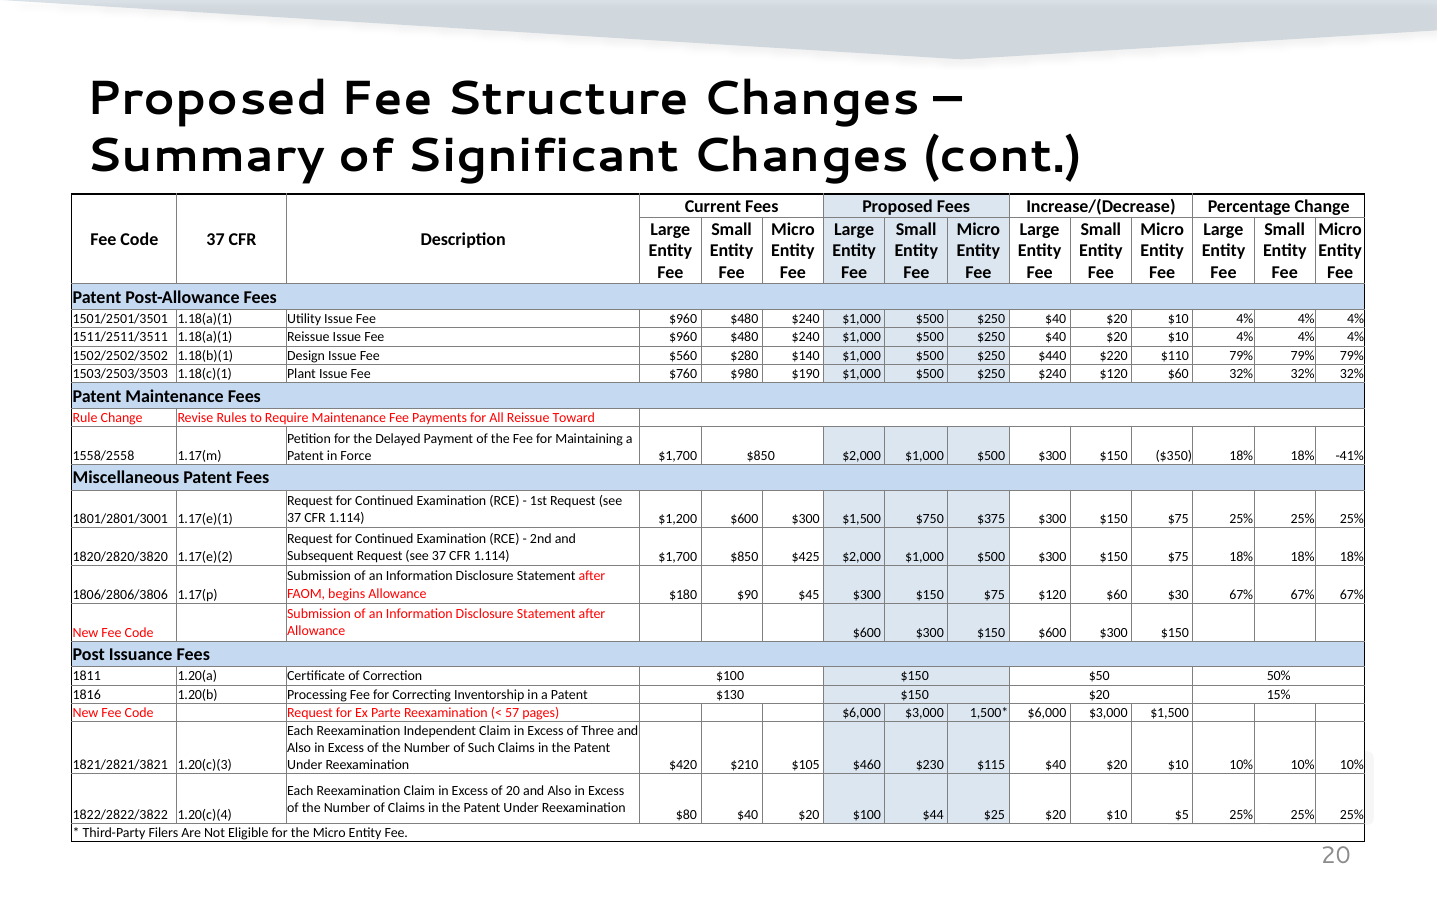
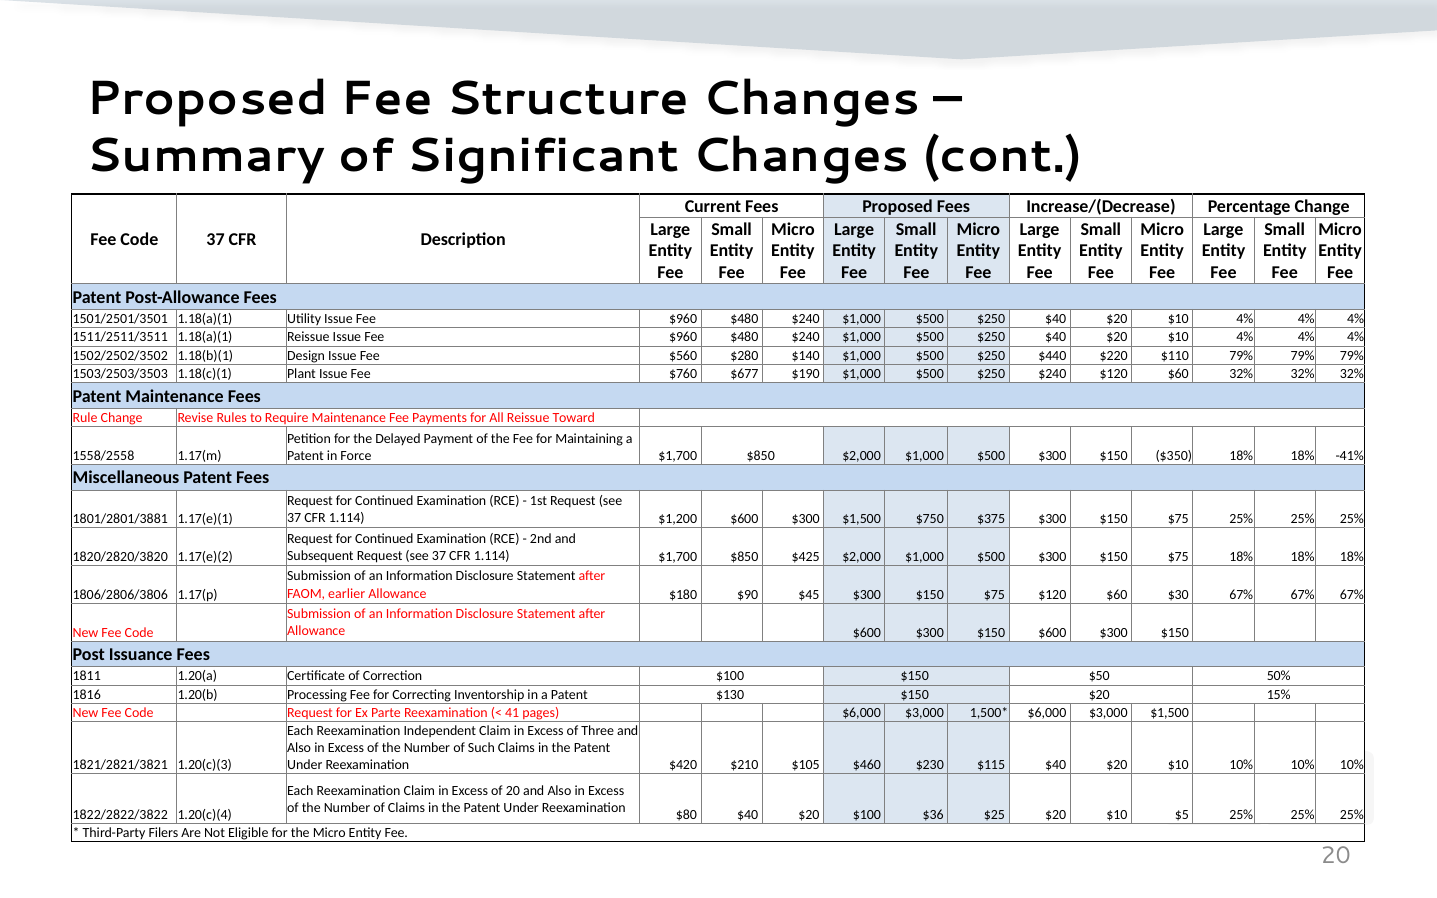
$980: $980 -> $677
1801/2801/3001: 1801/2801/3001 -> 1801/2801/3881
begins: begins -> earlier
57: 57 -> 41
$44: $44 -> $36
